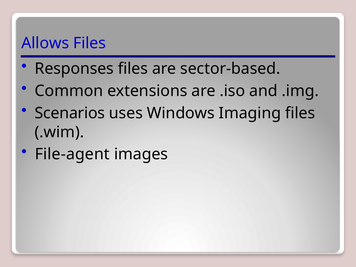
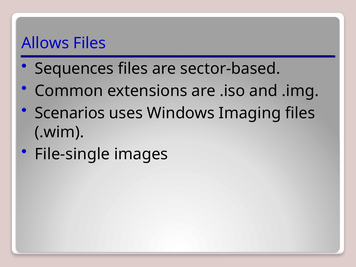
Responses: Responses -> Sequences
File-agent: File-agent -> File-single
